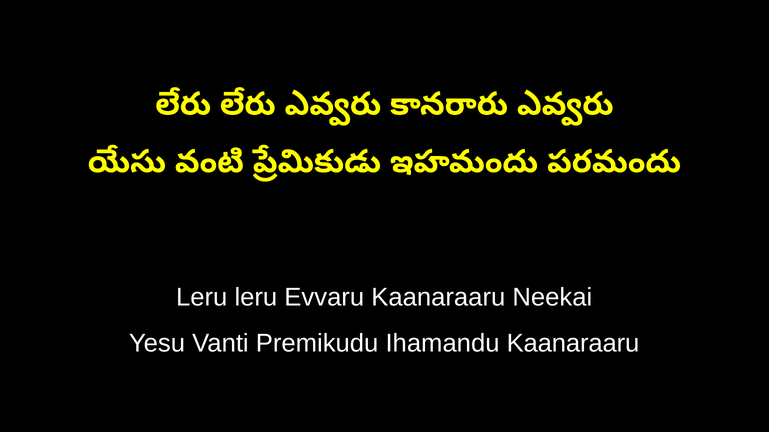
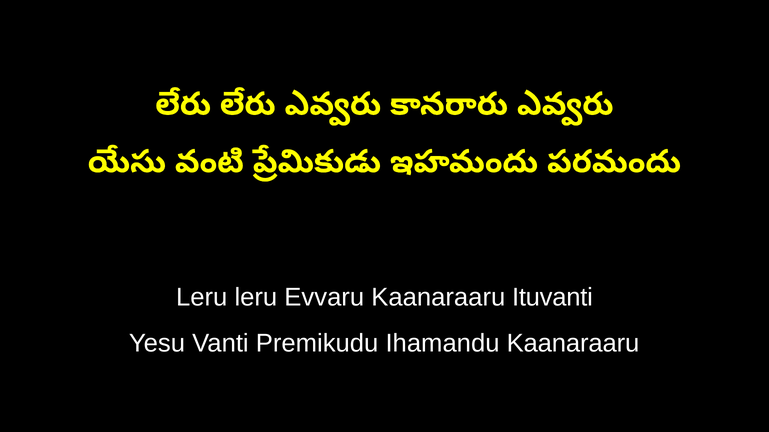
Neekai: Neekai -> Ituvanti
